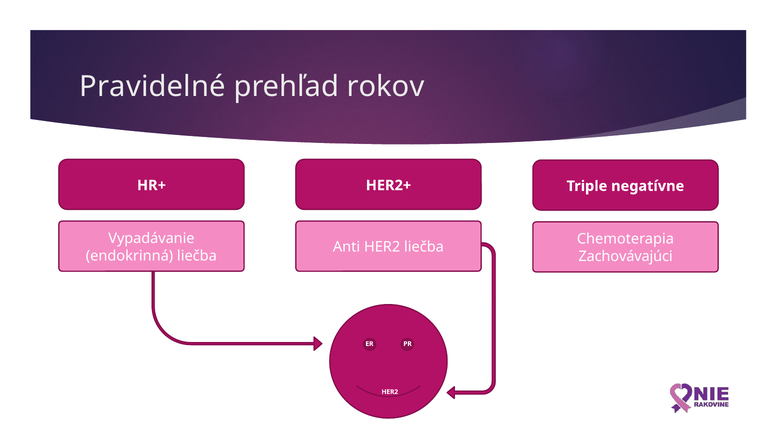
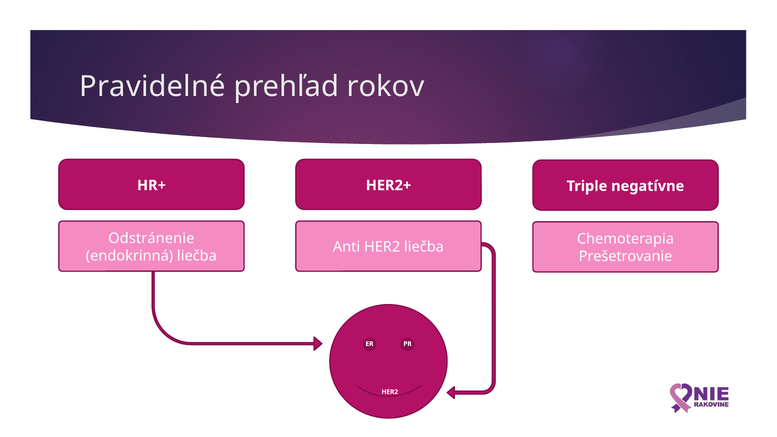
Vypadávanie: Vypadávanie -> Odstránenie
Zachovávajúci: Zachovávajúci -> Prešetrovanie
